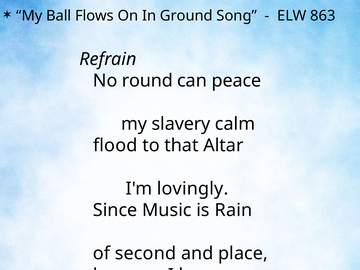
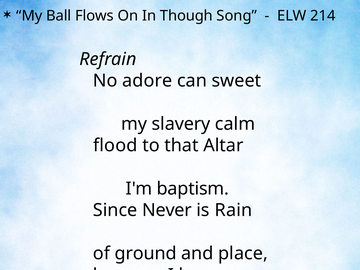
Ground: Ground -> Though
863: 863 -> 214
round: round -> adore
peace: peace -> sweet
lovingly: lovingly -> baptism
Music: Music -> Never
second: second -> ground
